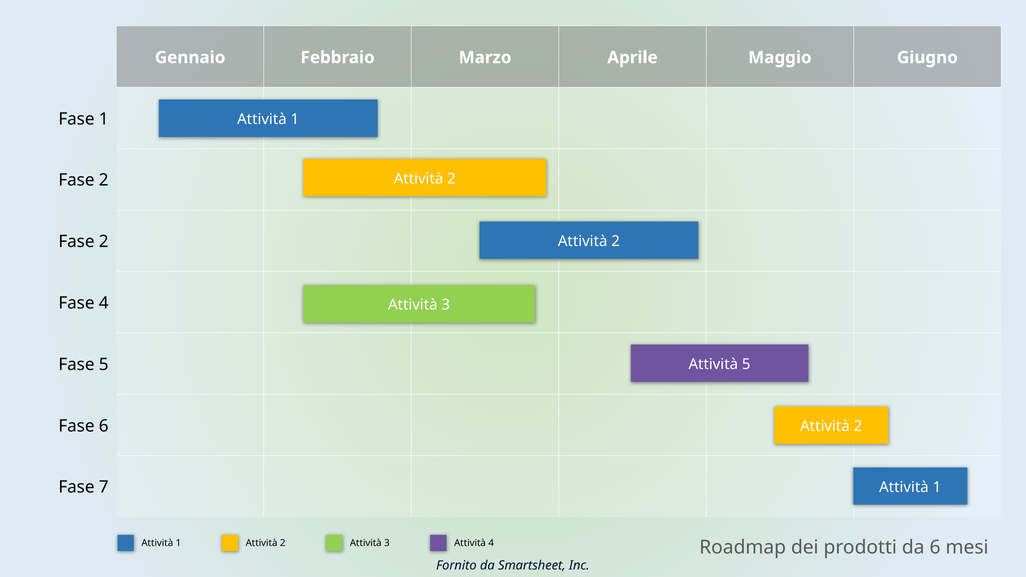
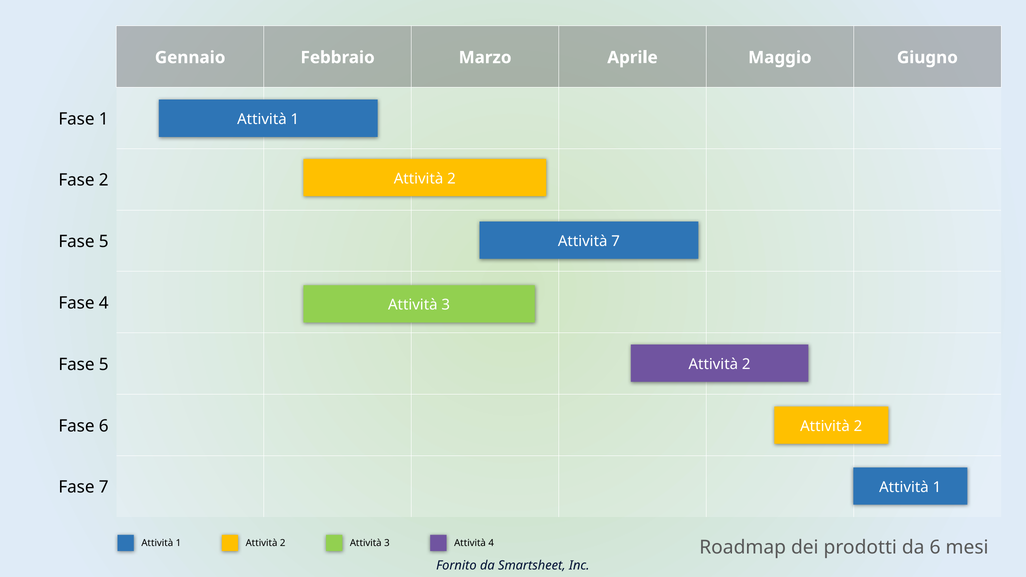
2 at (104, 242): 2 -> 5
2 at (616, 241): 2 -> 7
5 at (746, 364): 5 -> 2
